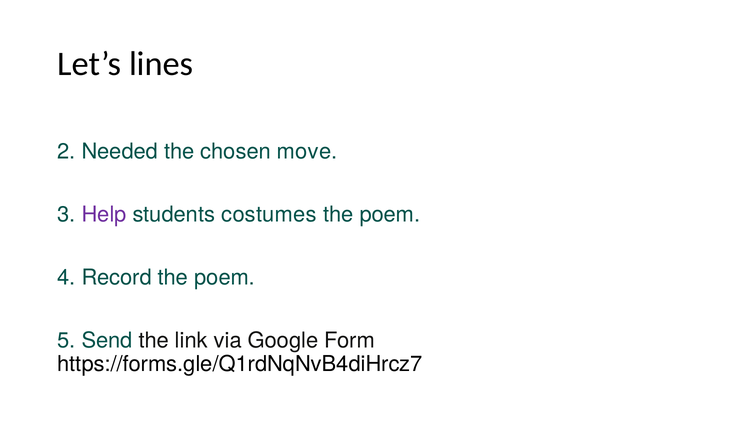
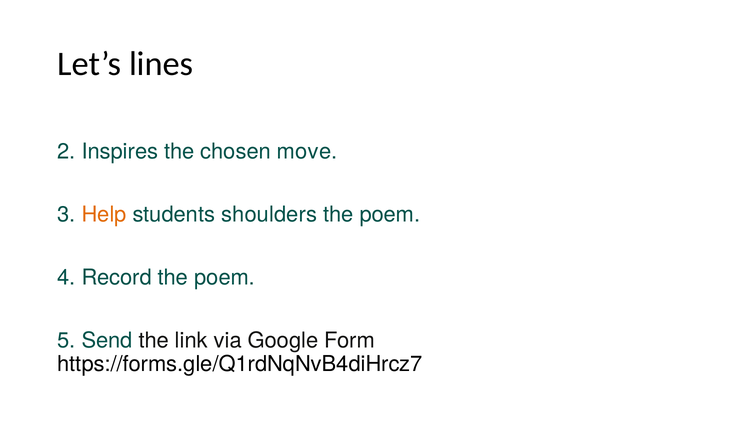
Needed: Needed -> Inspires
Help colour: purple -> orange
costumes: costumes -> shoulders
